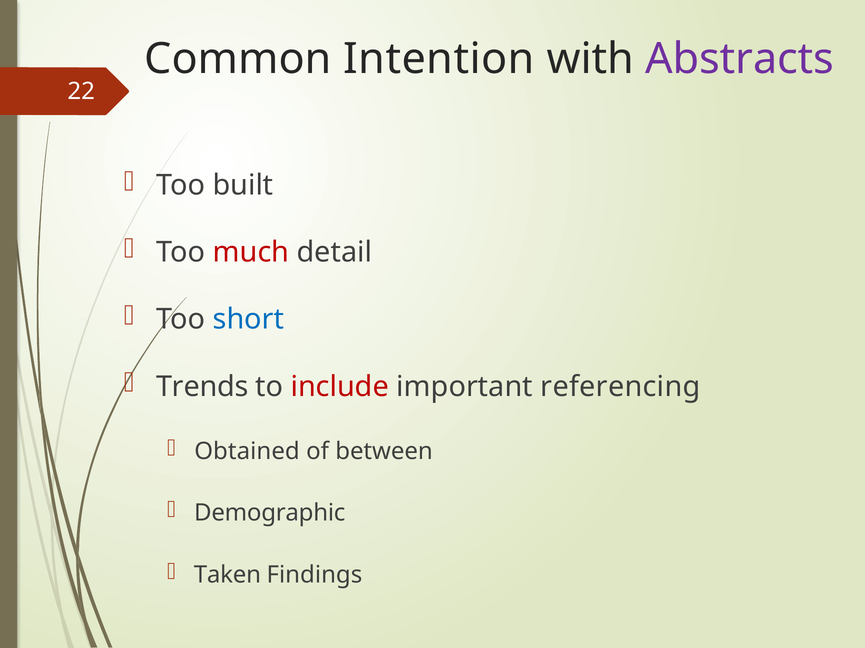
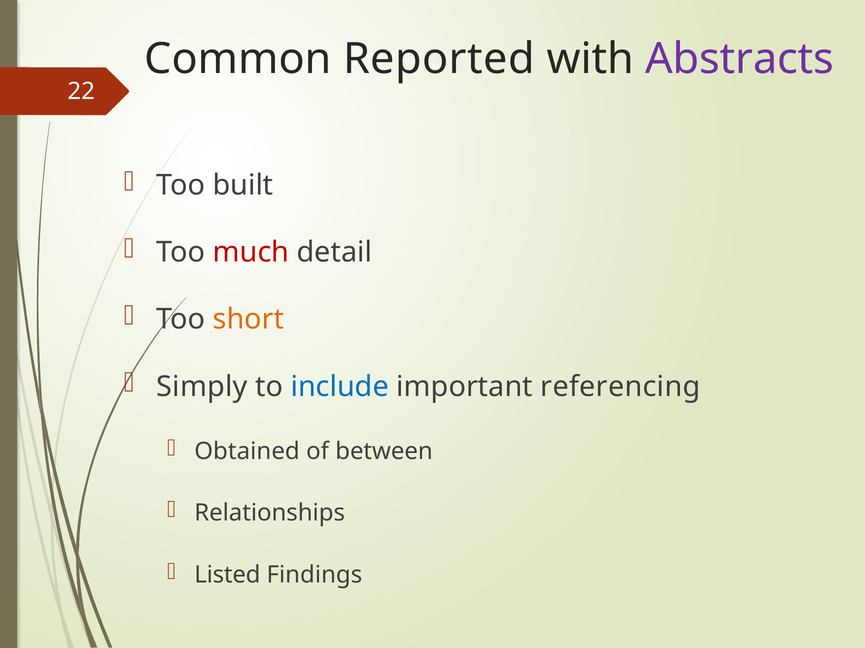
Intention: Intention -> Reported
short colour: blue -> orange
Trends: Trends -> Simply
include colour: red -> blue
Demographic: Demographic -> Relationships
Taken: Taken -> Listed
